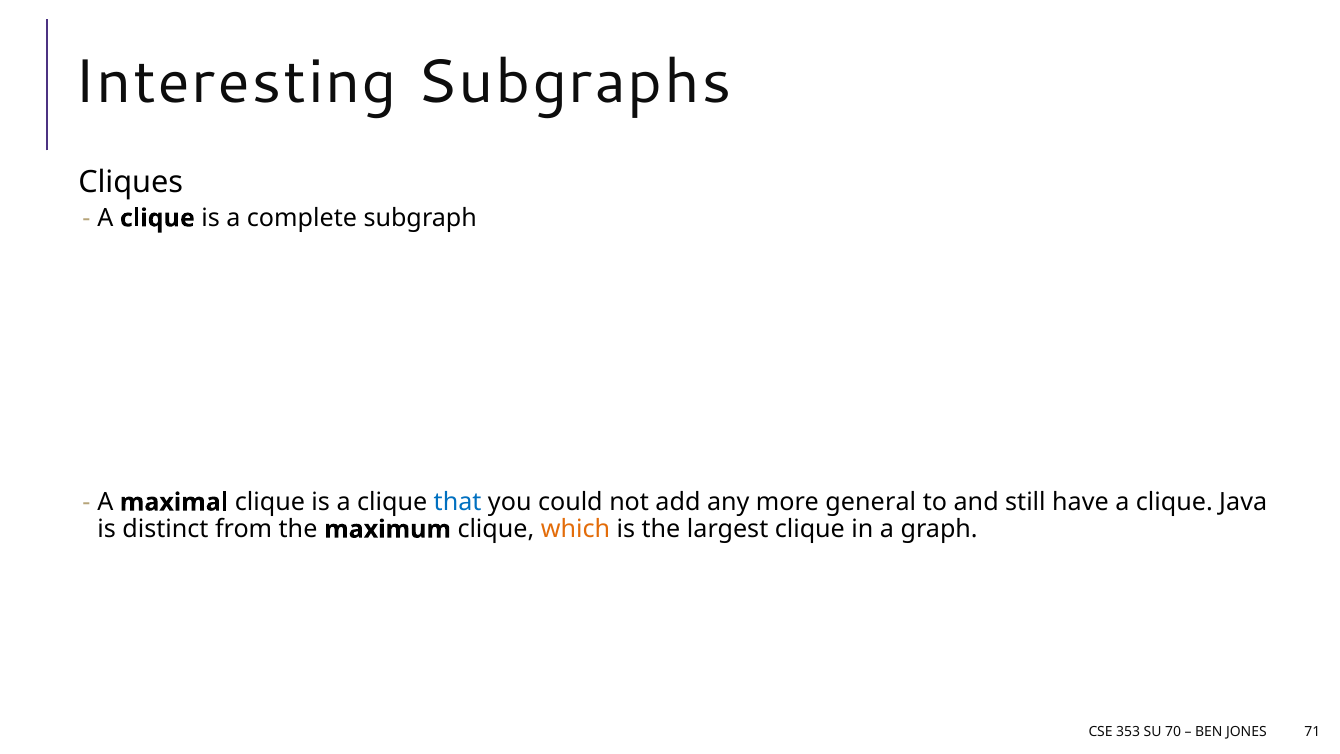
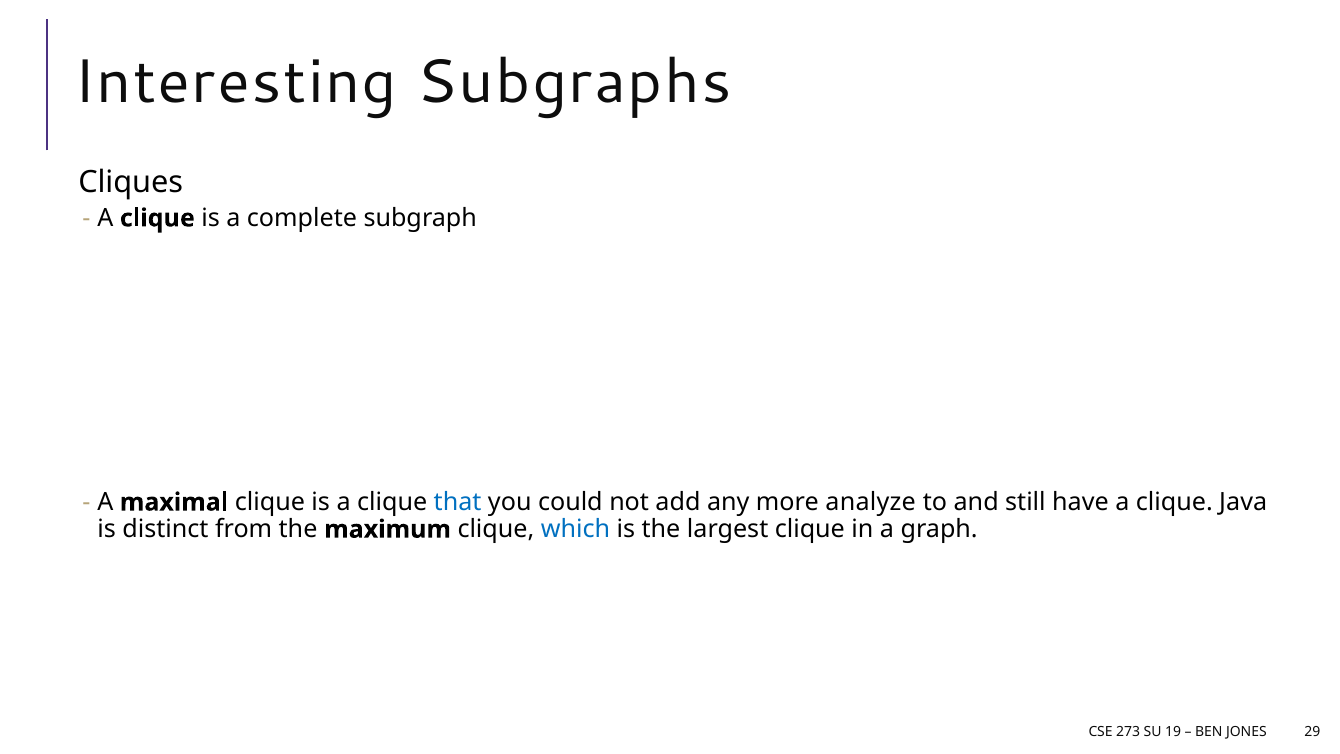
general: general -> analyze
which colour: orange -> blue
353: 353 -> 273
70: 70 -> 19
71: 71 -> 29
